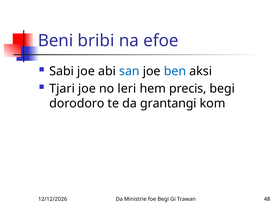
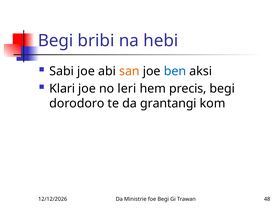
Beni at (56, 41): Beni -> Begi
efoe: efoe -> hebi
san colour: blue -> orange
Tjari: Tjari -> Klari
